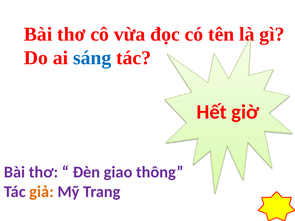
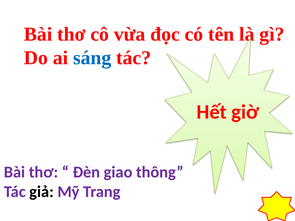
giả colour: orange -> black
